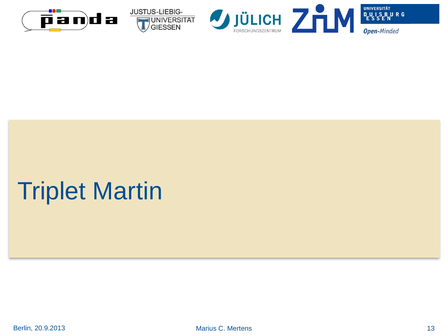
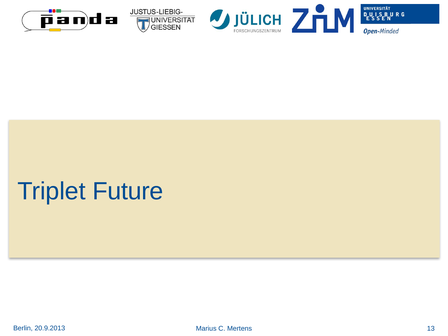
Martin: Martin -> Future
